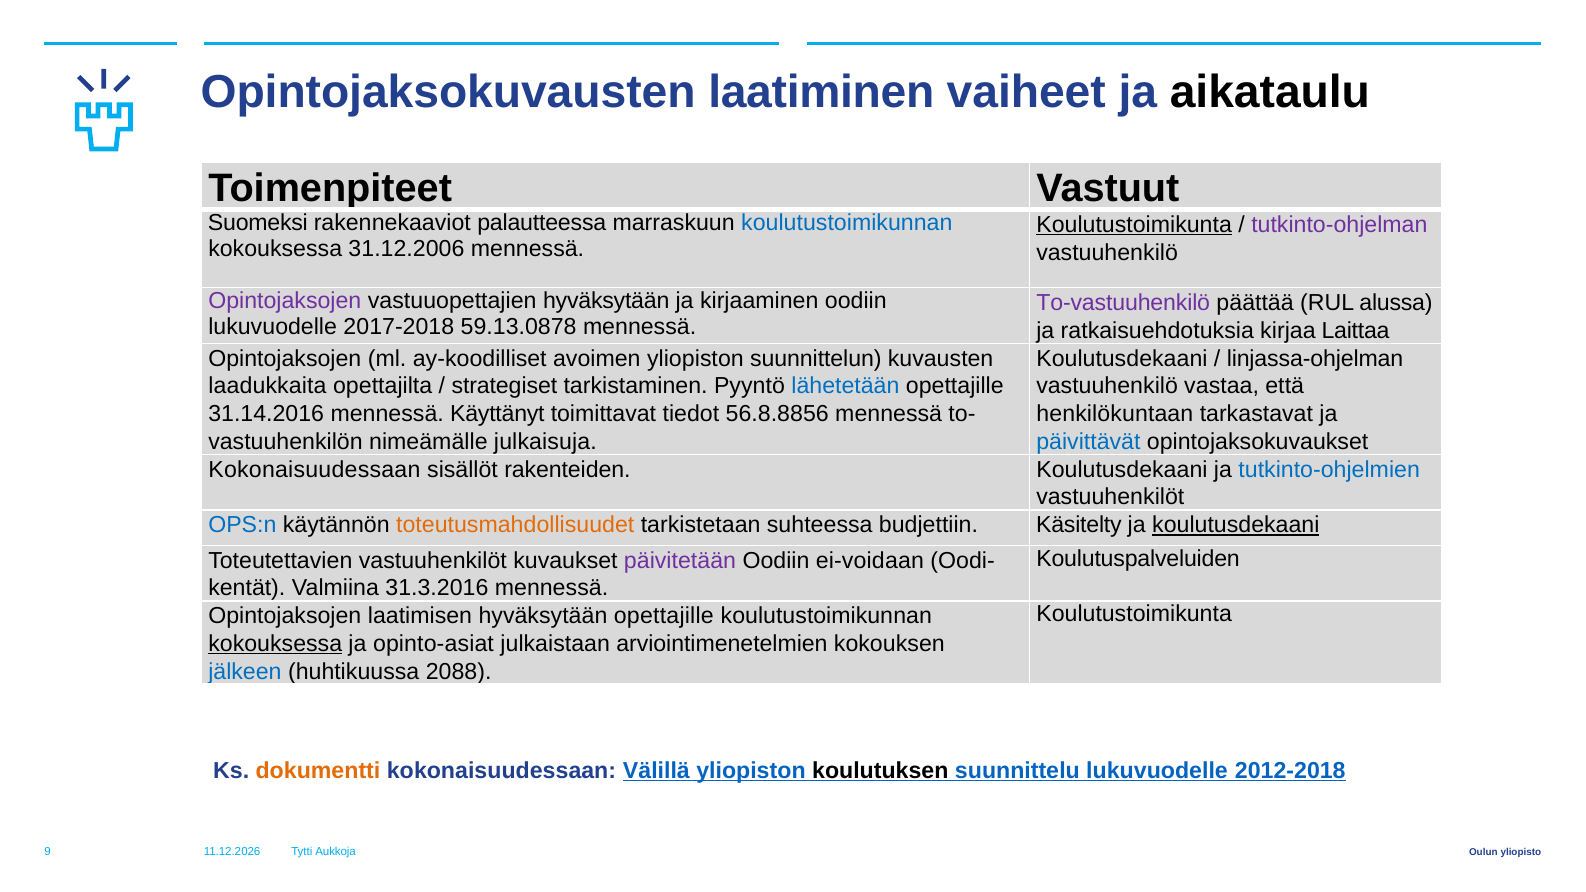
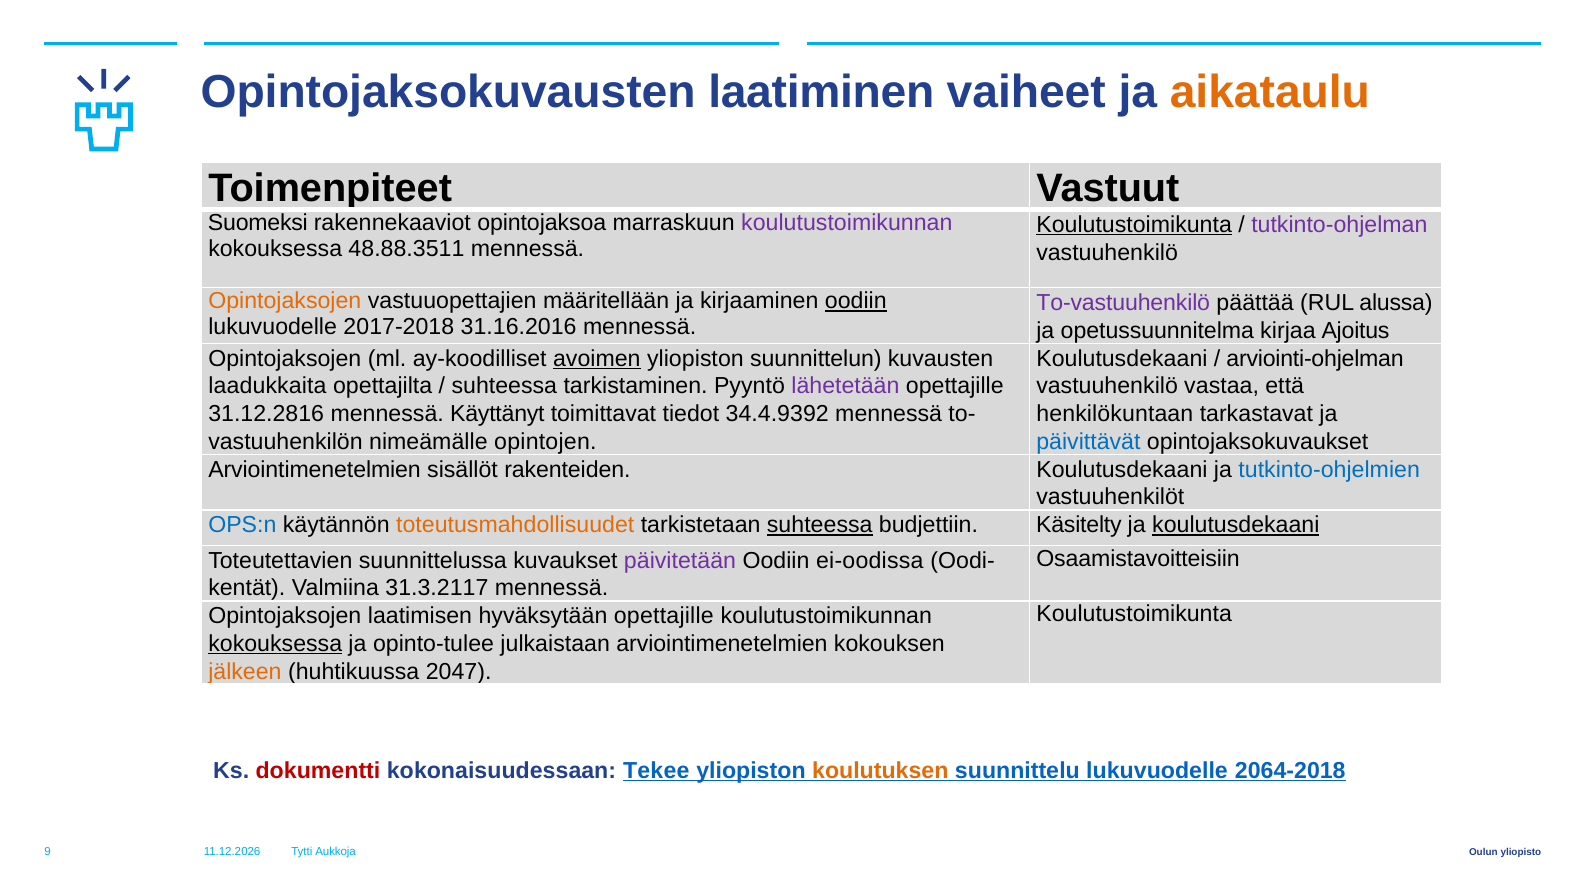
aikataulu colour: black -> orange
palautteessa: palautteessa -> opintojaksoa
koulutustoimikunnan at (847, 223) colour: blue -> purple
31.12.2006: 31.12.2006 -> 48.88.3511
Opintojaksojen at (285, 301) colour: purple -> orange
vastuuopettajien hyväksytään: hyväksytään -> määritellään
oodiin at (856, 301) underline: none -> present
59.13.0878: 59.13.0878 -> 31.16.2016
ratkaisuehdotuksia: ratkaisuehdotuksia -> opetussuunnitelma
Laittaa: Laittaa -> Ajoitus
avoimen underline: none -> present
linjassa-ohjelman: linjassa-ohjelman -> arviointi-ohjelman
strategiset at (504, 386): strategiset -> suhteessa
lähetetään colour: blue -> purple
31.14.2016: 31.14.2016 -> 31.12.2816
56.8.8856: 56.8.8856 -> 34.4.9392
julkaisuja: julkaisuja -> opintojen
Kokonaisuudessaan at (314, 470): Kokonaisuudessaan -> Arviointimenetelmien
suhteessa at (820, 525) underline: none -> present
Koulutuspalveluiden: Koulutuspalveluiden -> Osaamistavoitteisiin
Toteutettavien vastuuhenkilöt: vastuuhenkilöt -> suunnittelussa
ei-voidaan: ei-voidaan -> ei-oodissa
31.3.2016: 31.3.2016 -> 31.3.2117
opinto-asiat: opinto-asiat -> opinto-tulee
jälkeen colour: blue -> orange
2088: 2088 -> 2047
dokumentti colour: orange -> red
Välillä: Välillä -> Tekee
koulutuksen colour: black -> orange
2012-2018: 2012-2018 -> 2064-2018
